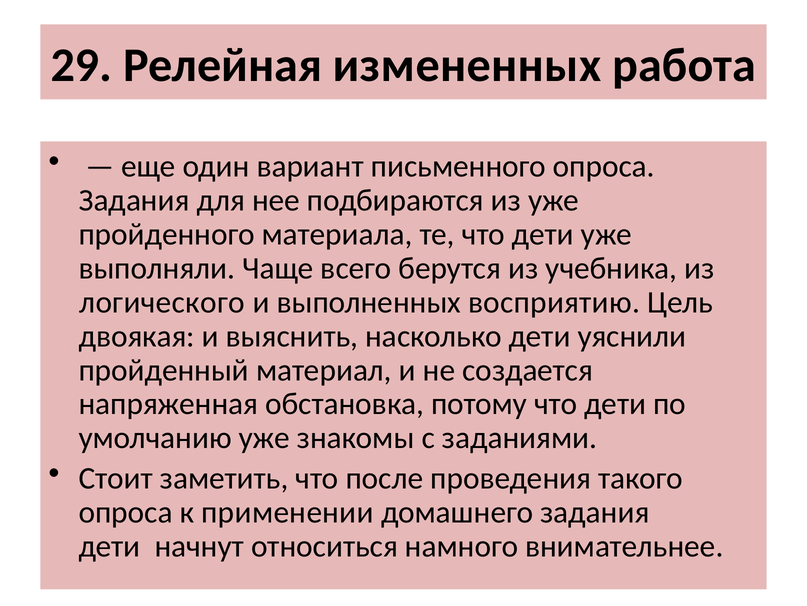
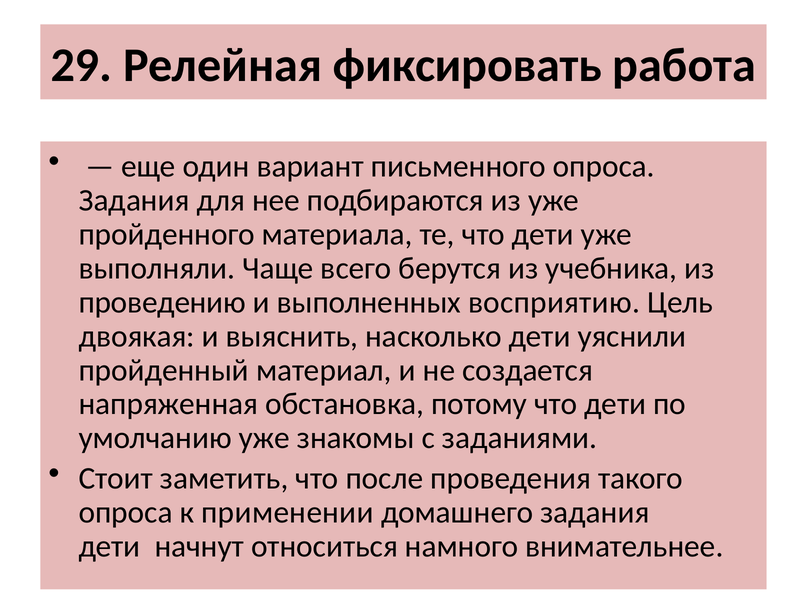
измененных: измененных -> фиксировать
логического: логического -> проведению
